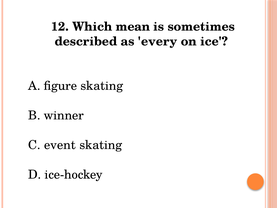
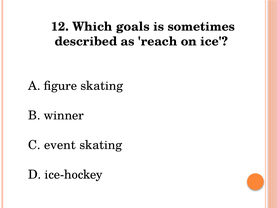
mean: mean -> goals
every: every -> reach
